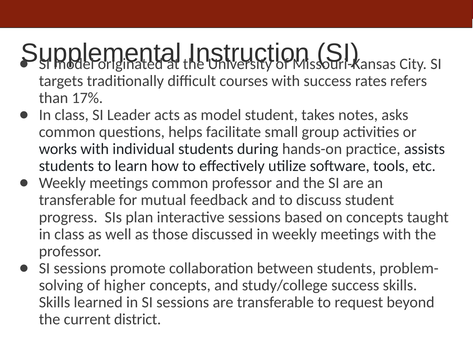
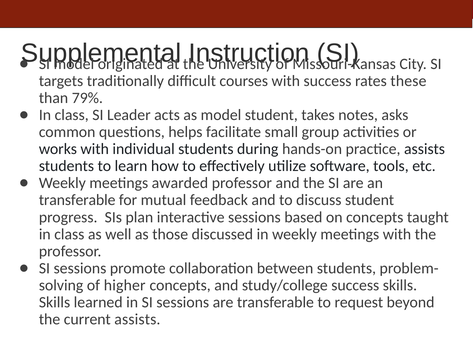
refers: refers -> these
17%: 17% -> 79%
meetings common: common -> awarded
current district: district -> assists
